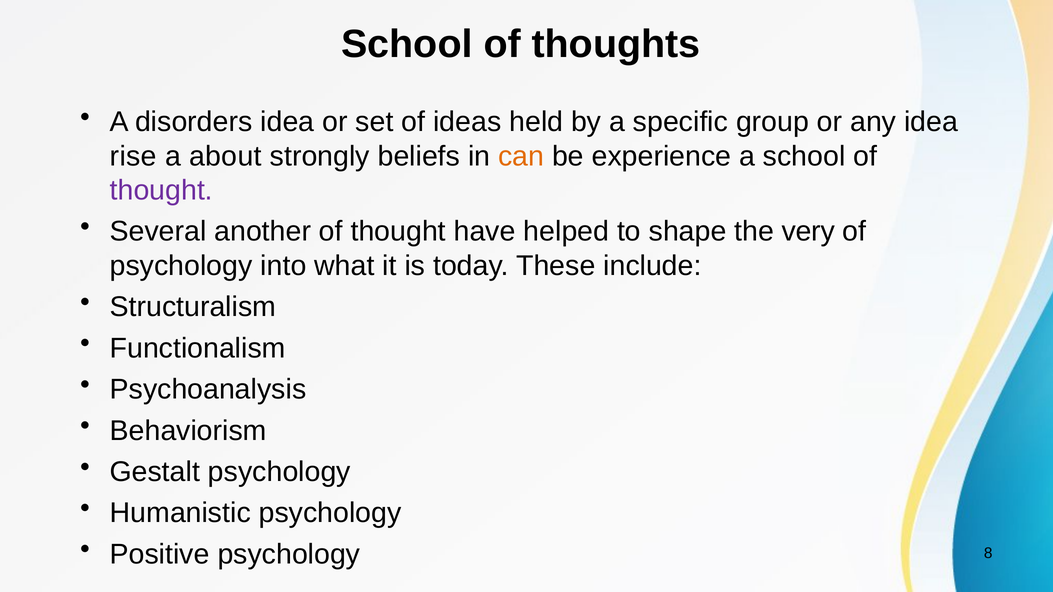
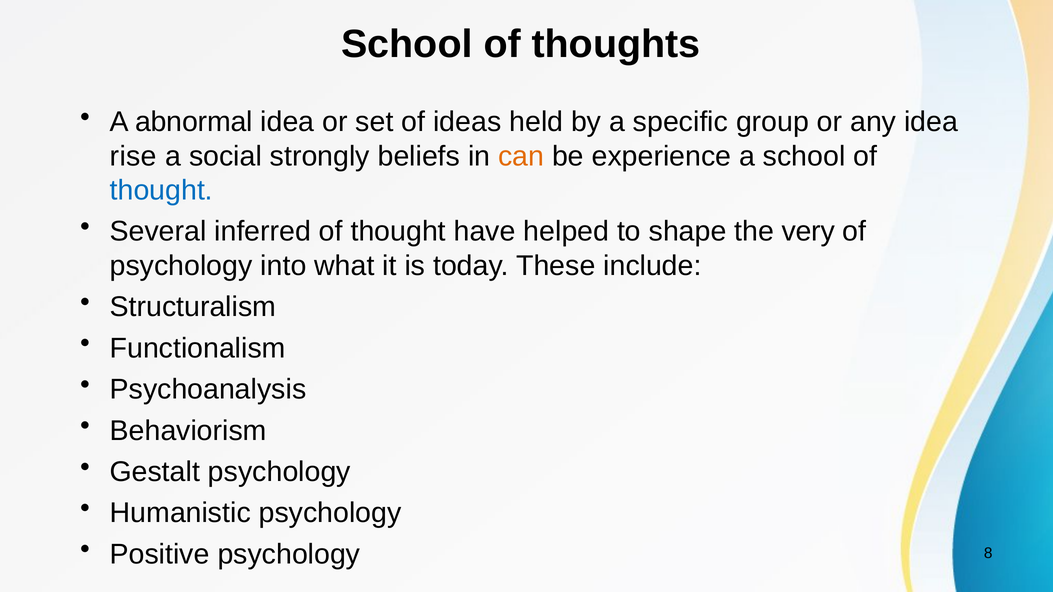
disorders: disorders -> abnormal
about: about -> social
thought at (161, 190) colour: purple -> blue
another: another -> inferred
